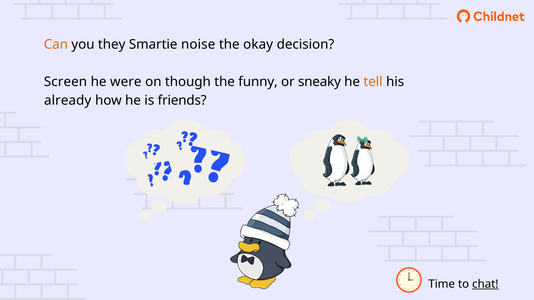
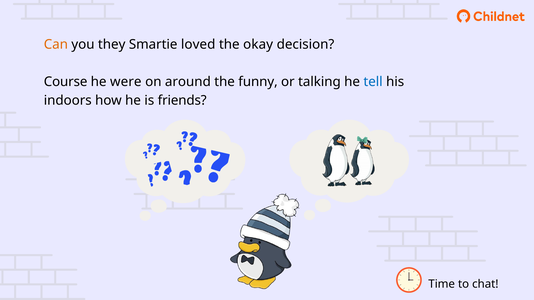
noise: noise -> loved
Screen: Screen -> Course
though: though -> around
sneaky: sneaky -> talking
tell colour: orange -> blue
already: already -> indoors
chat underline: present -> none
